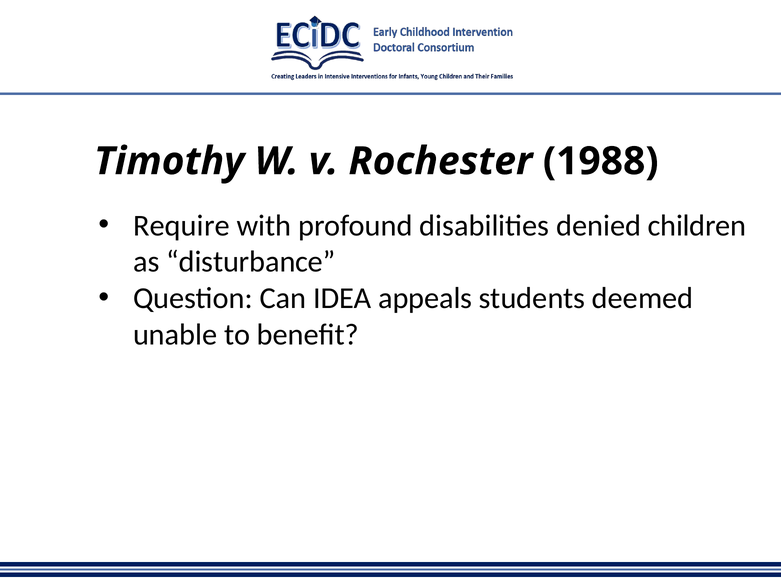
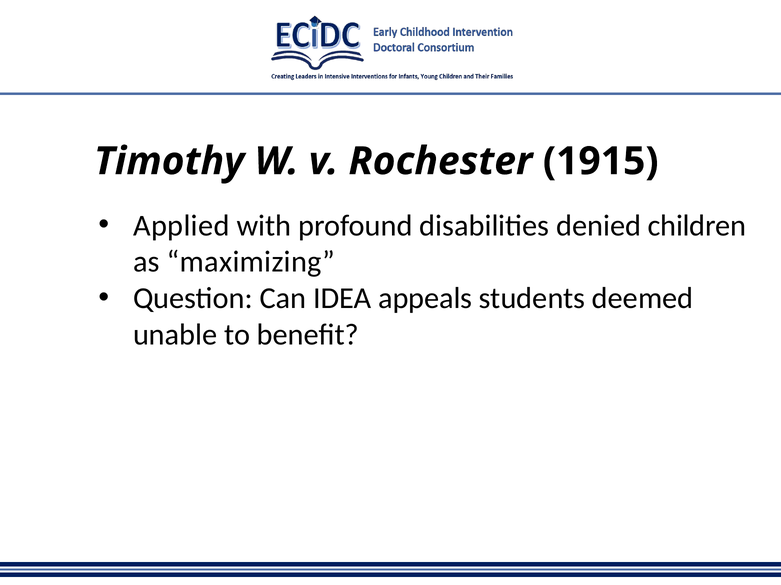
1988: 1988 -> 1915
Require: Require -> Applied
disturbance: disturbance -> maximizing
